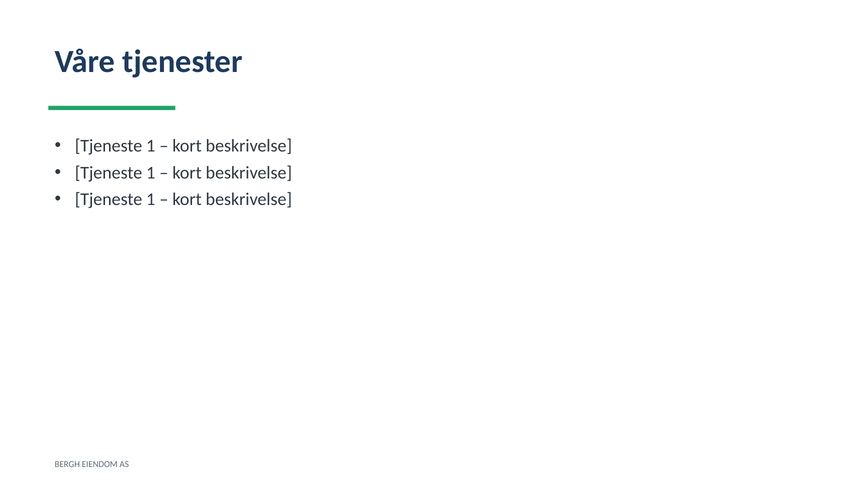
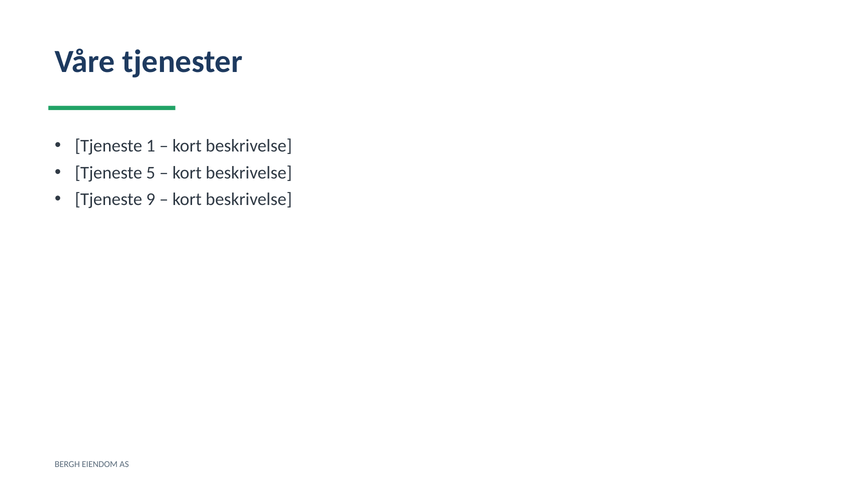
1 at (151, 173): 1 -> 5
1 at (151, 199): 1 -> 9
